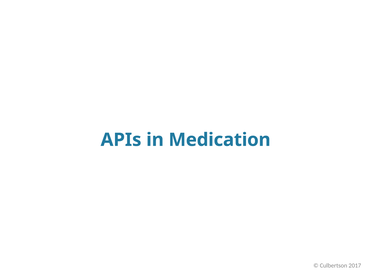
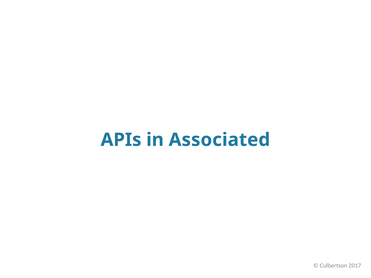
Medication: Medication -> Associated
